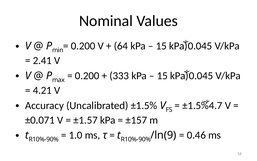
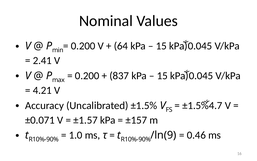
333: 333 -> 837
